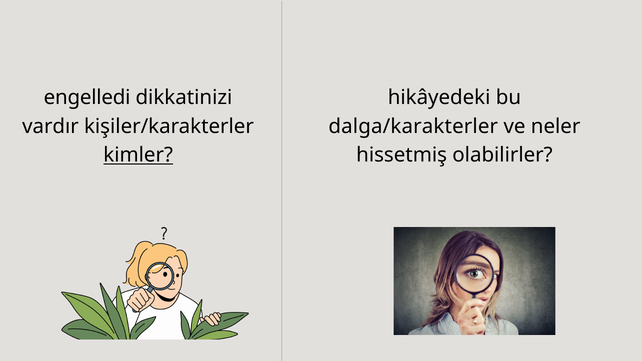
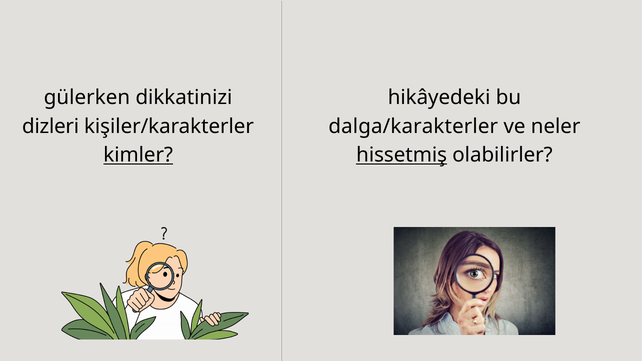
engelledi: engelledi -> gülerken
vardır: vardır -> dizleri
hissetmiş underline: none -> present
